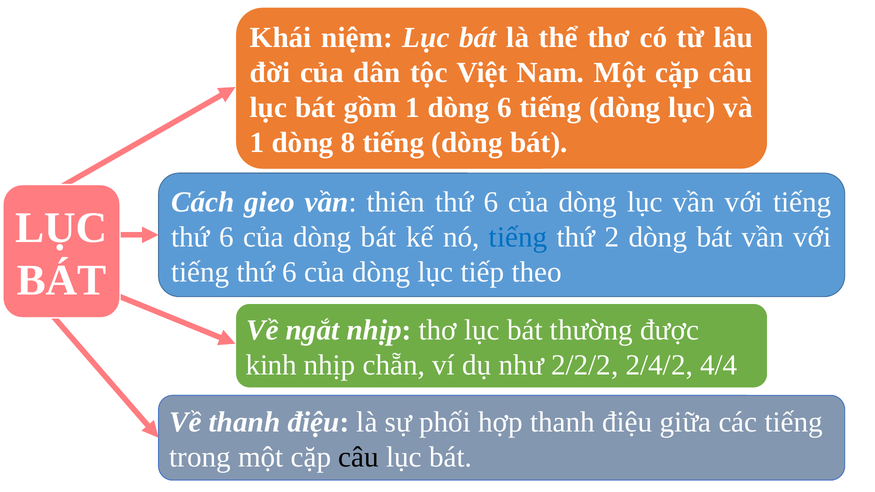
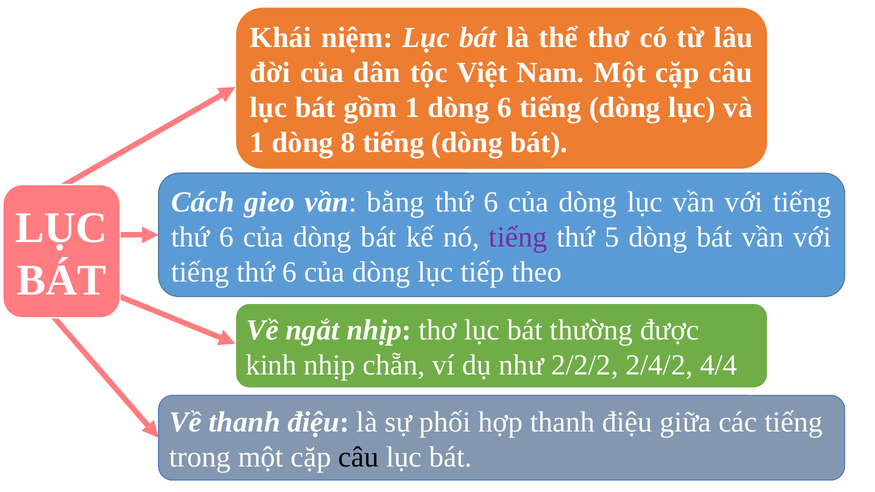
thiên: thiên -> bằng
tiếng at (518, 237) colour: blue -> purple
2: 2 -> 5
